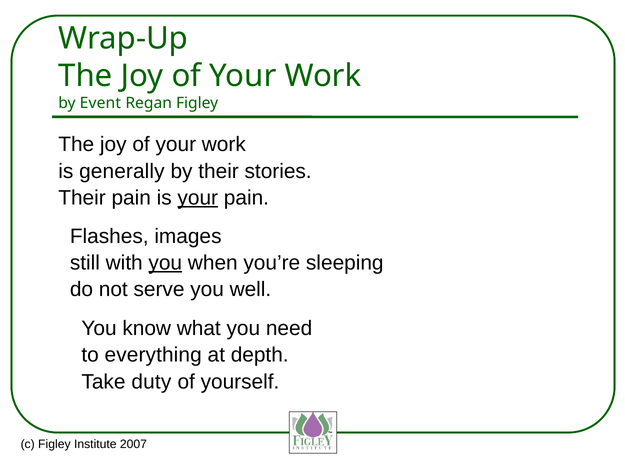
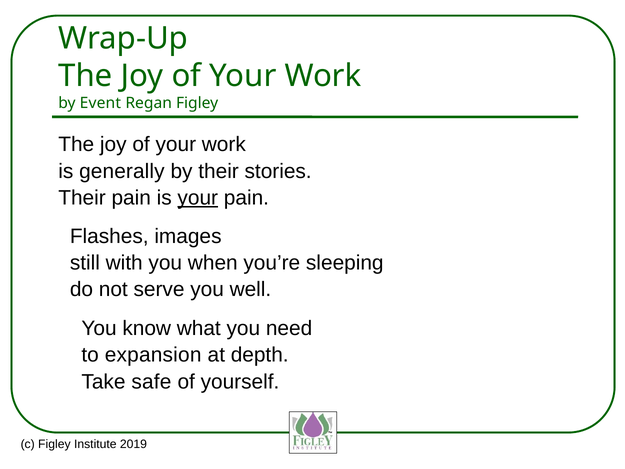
you at (165, 263) underline: present -> none
everything: everything -> expansion
duty: duty -> safe
2007: 2007 -> 2019
